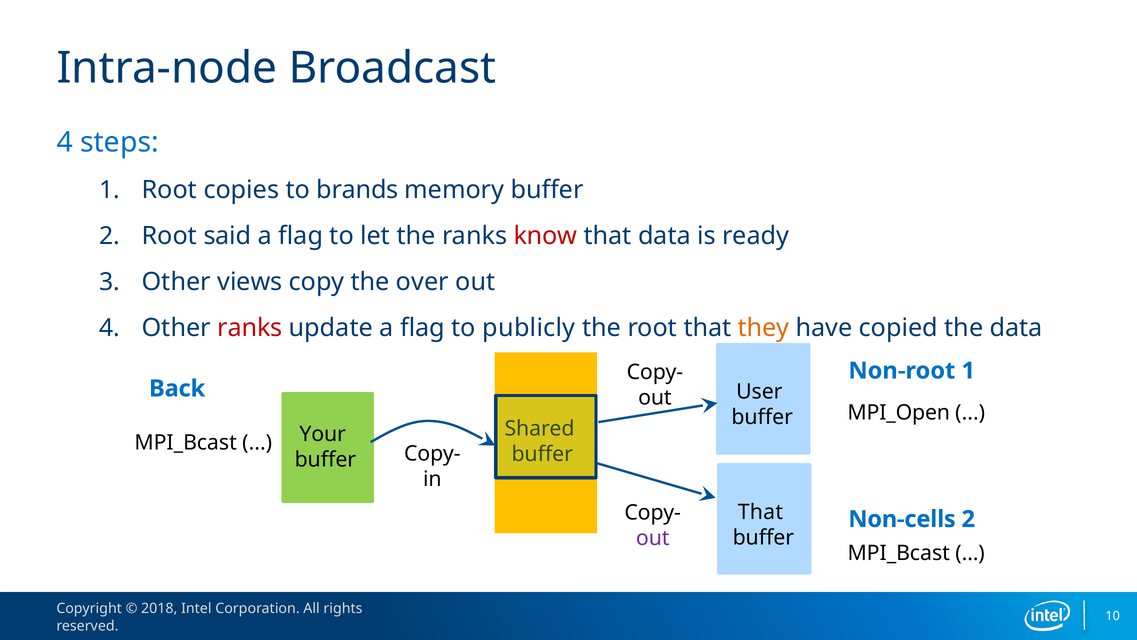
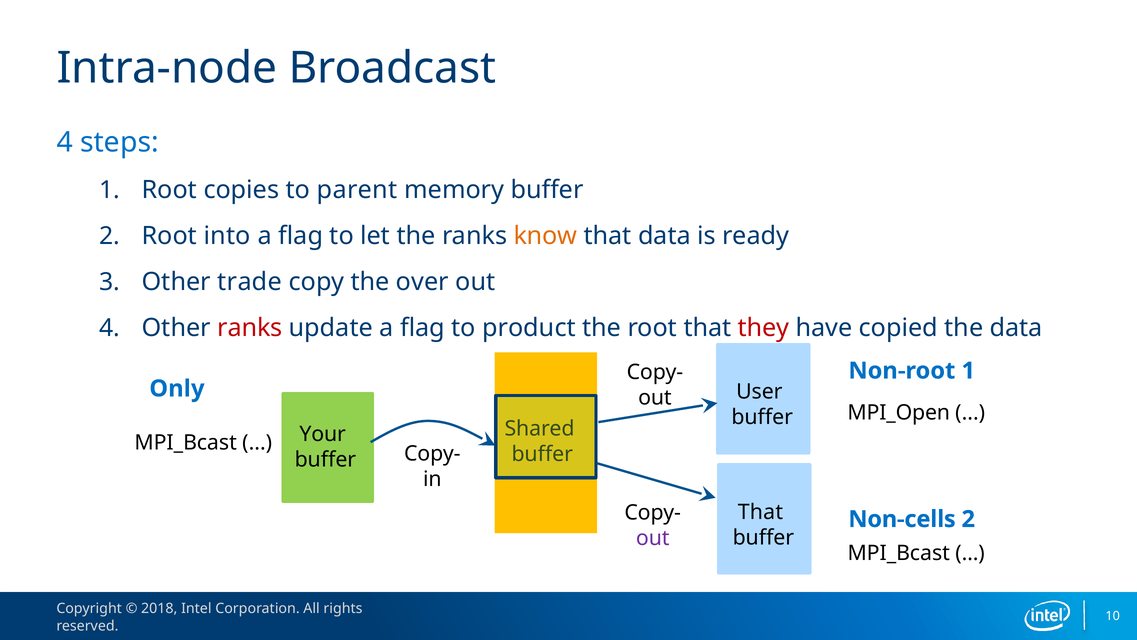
brands: brands -> parent
said: said -> into
know colour: red -> orange
views: views -> trade
publicly: publicly -> product
they colour: orange -> red
Back: Back -> Only
